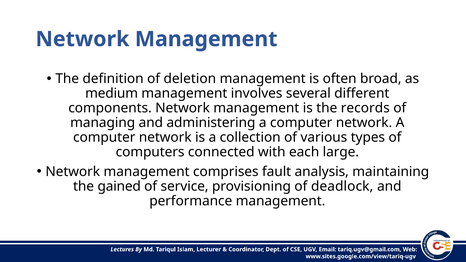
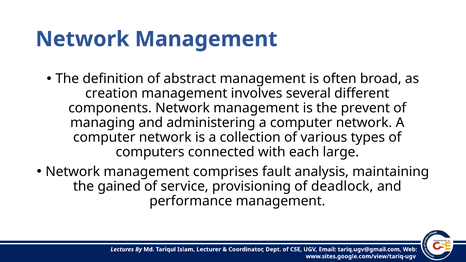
deletion: deletion -> abstract
medium: medium -> creation
records: records -> prevent
